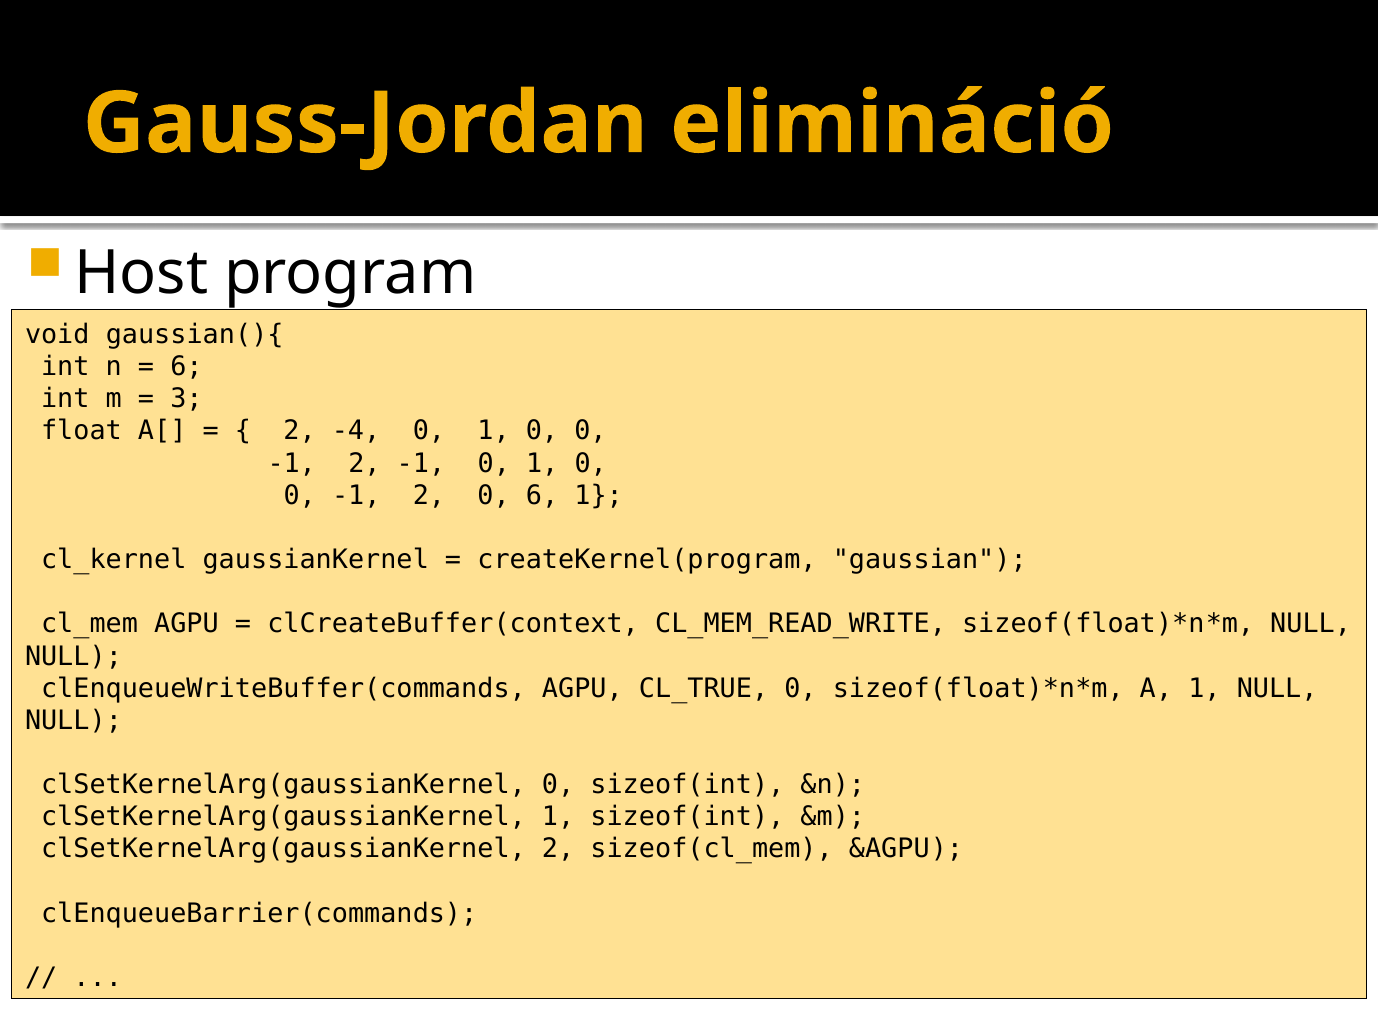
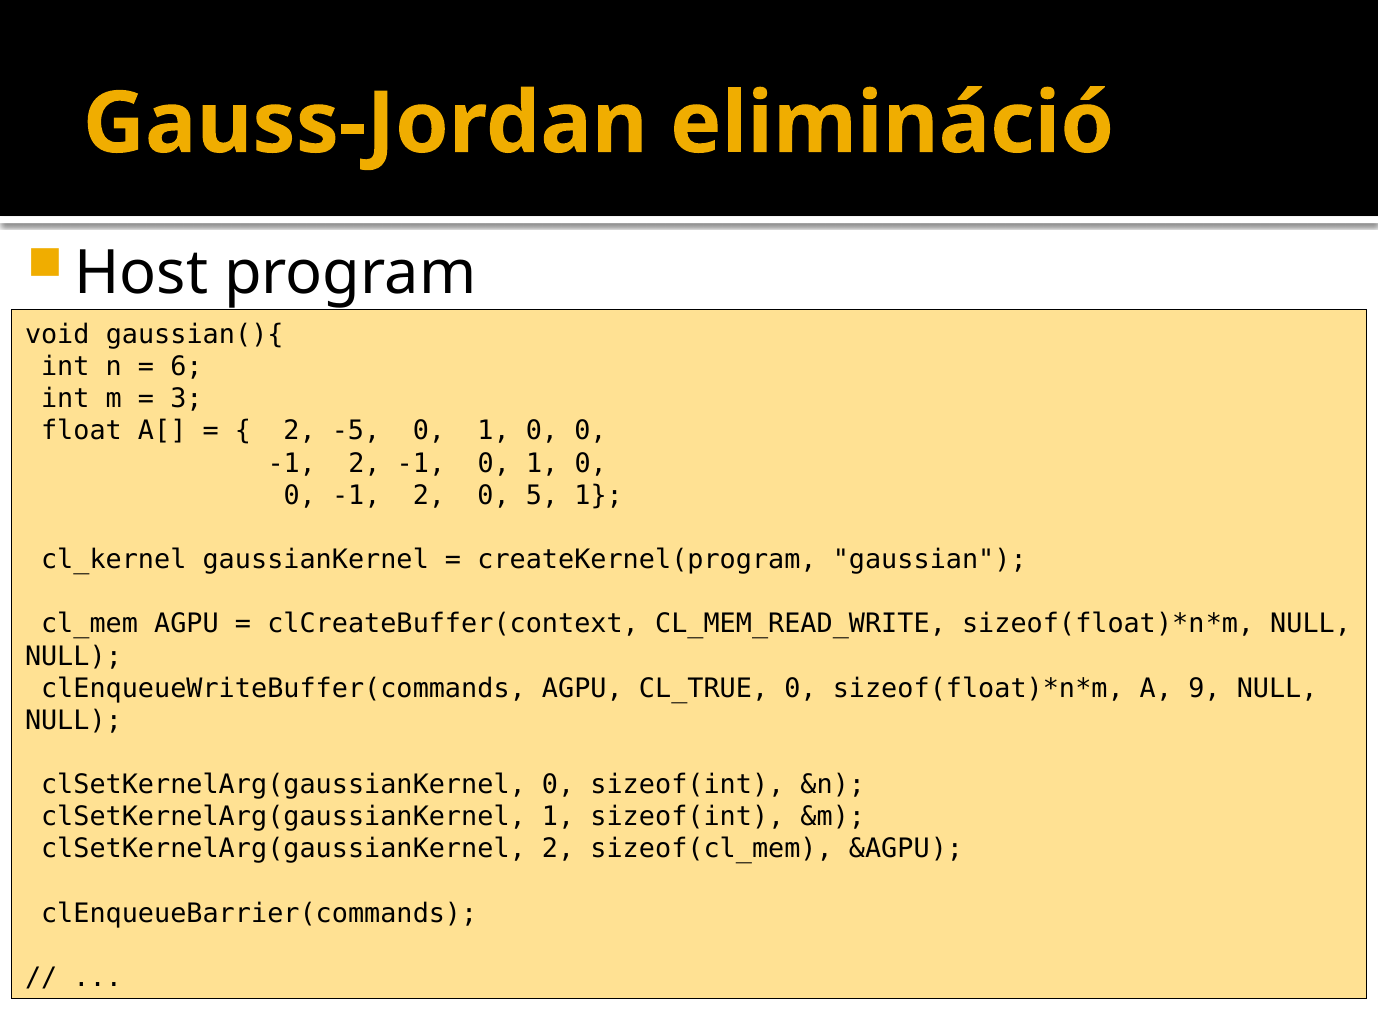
-4: -4 -> -5
0 6: 6 -> 5
A 1: 1 -> 9
